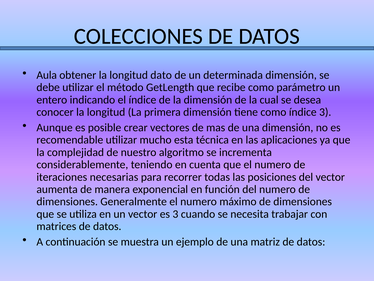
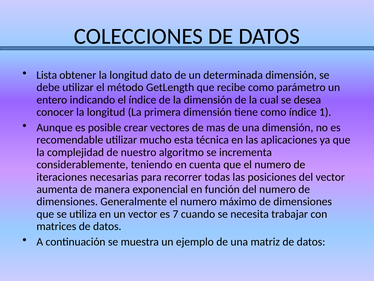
Aula: Aula -> Lista
índice 3: 3 -> 1
es 3: 3 -> 7
